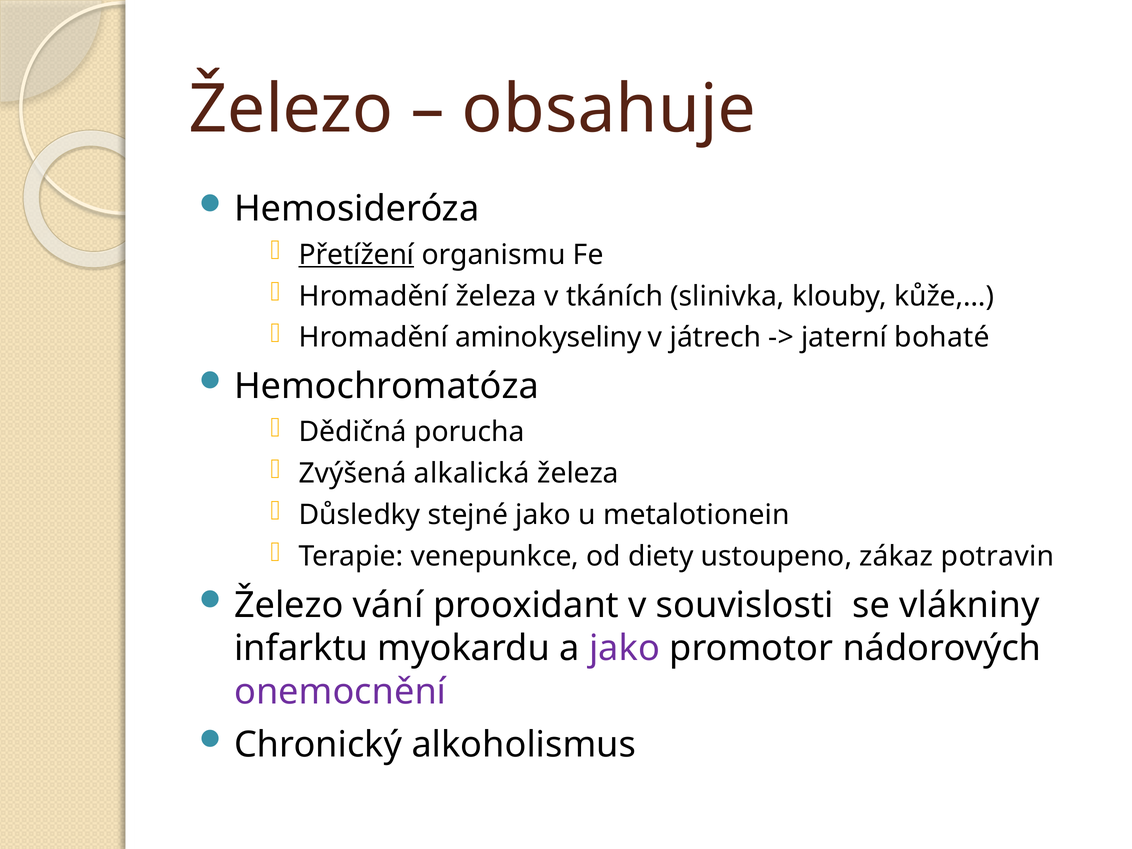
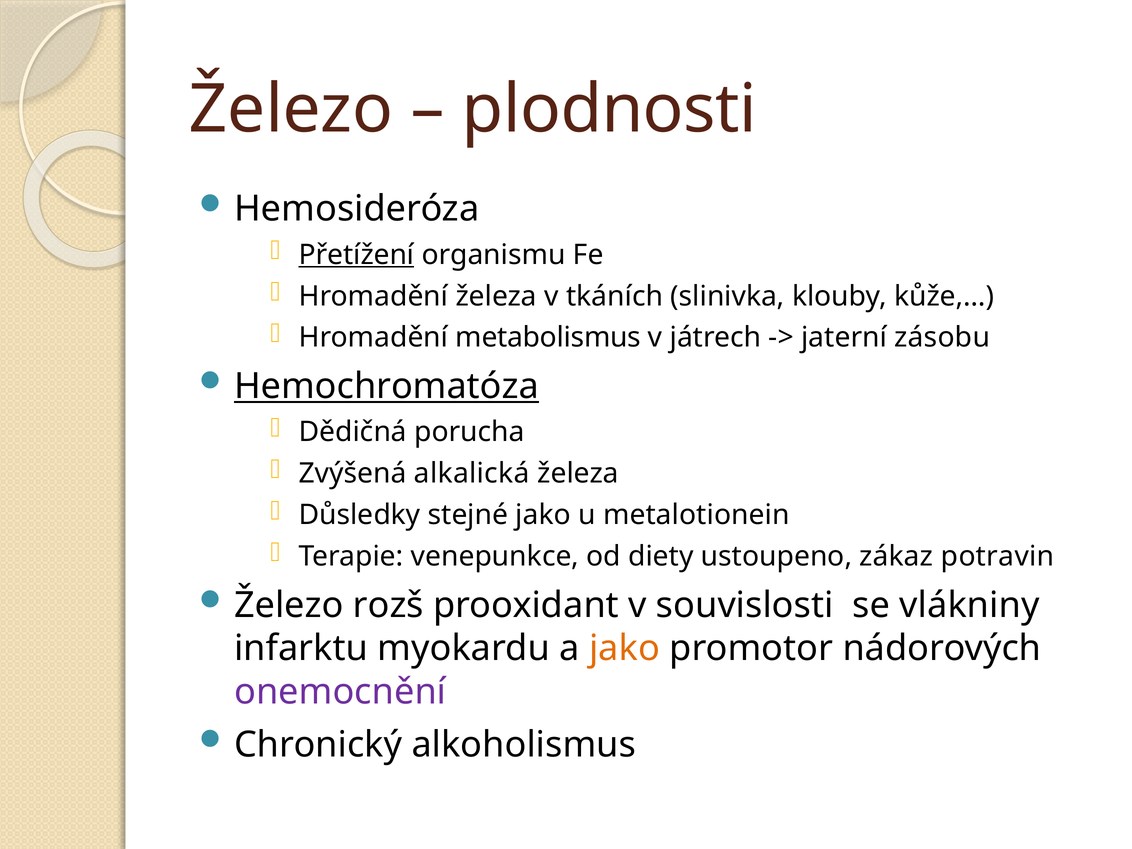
obsahuje: obsahuje -> plodnosti
aminokyseliny: aminokyseliny -> metabolismus
bohaté: bohaté -> zásobu
Hemochromatóza underline: none -> present
vání: vání -> rozš
jako at (624, 648) colour: purple -> orange
